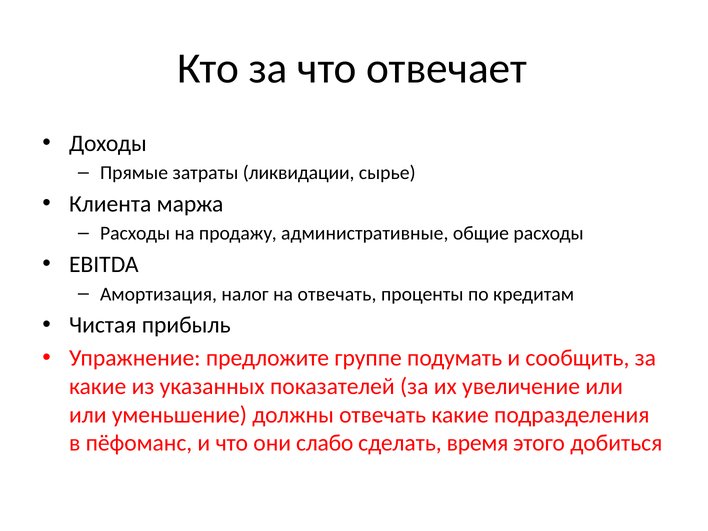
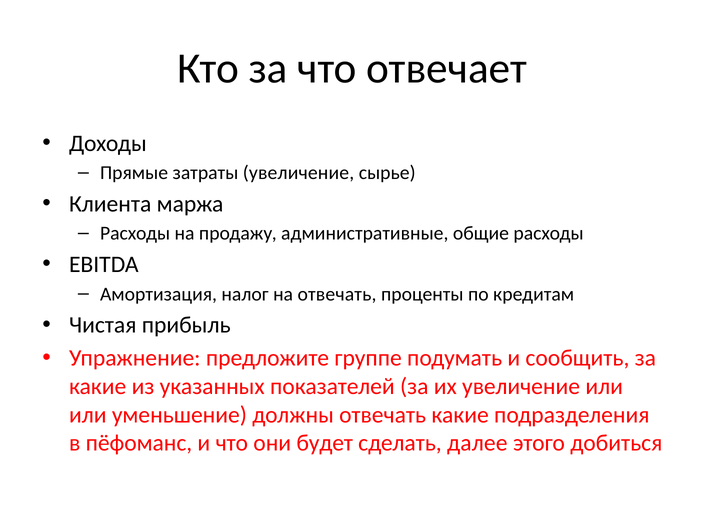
затраты ликвидации: ликвидации -> увеличение
слабо: слабо -> будет
время: время -> далее
